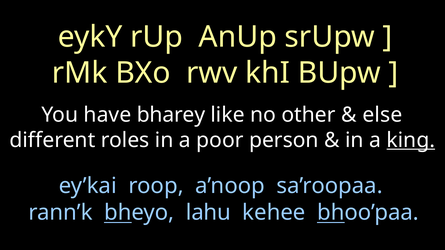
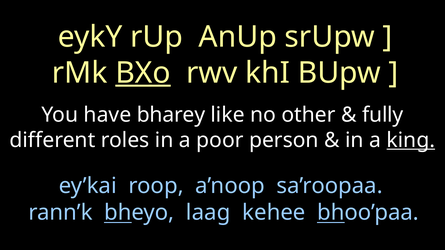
BXo underline: none -> present
else: else -> fully
lahu: lahu -> laag
